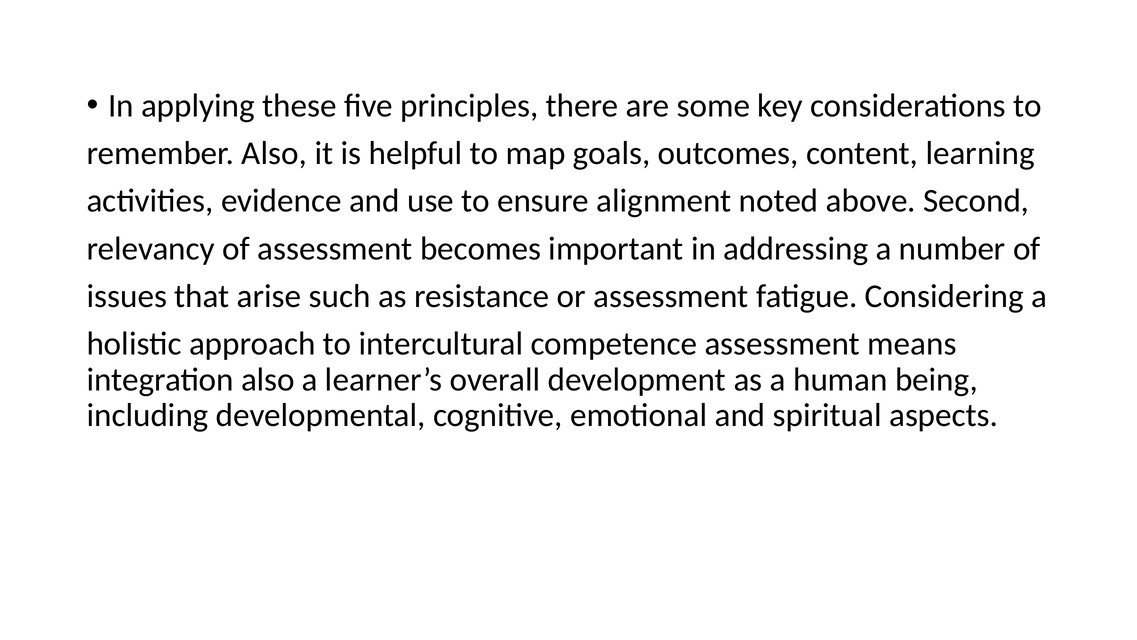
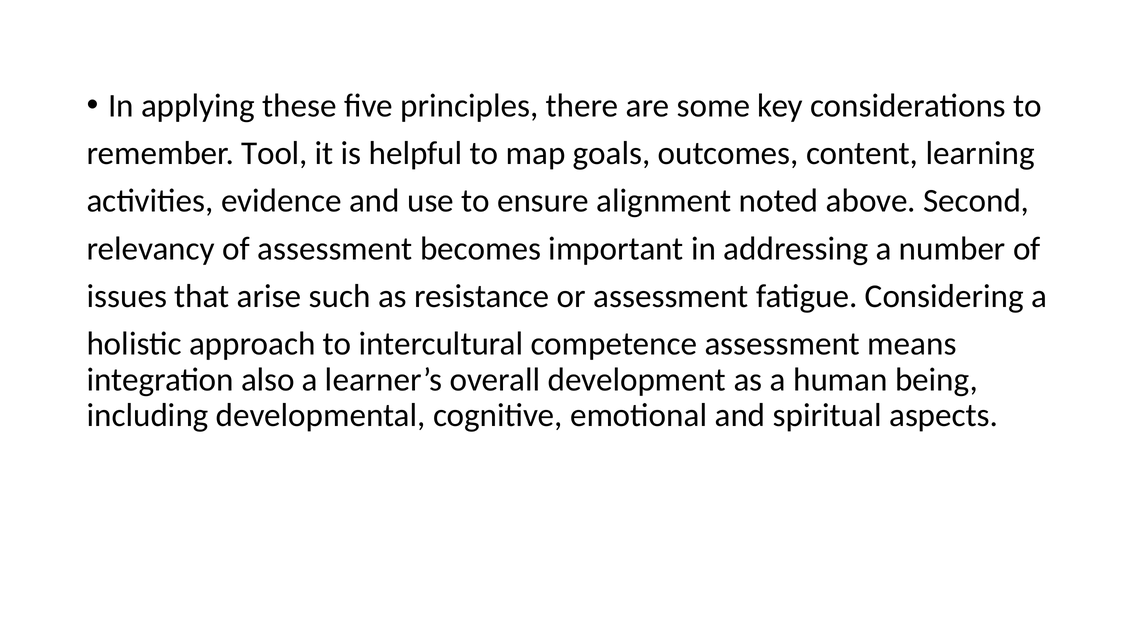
remember Also: Also -> Tool
